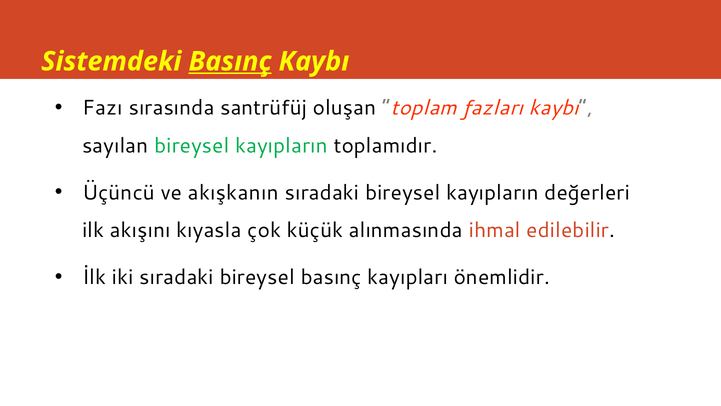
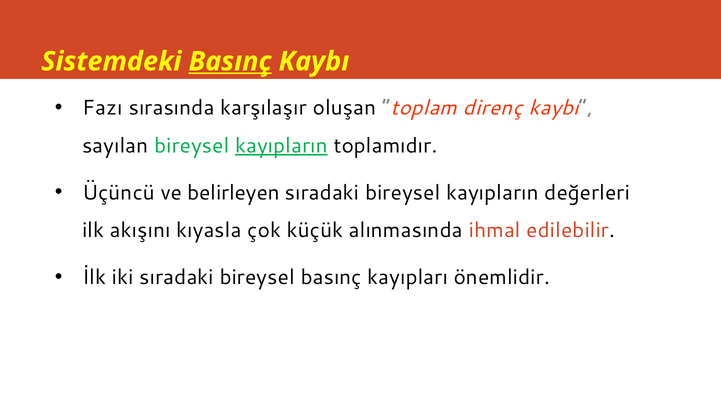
santrüfüj: santrüfüj -> karşılaşır
fazları: fazları -> direnç
kayıpların at (281, 146) underline: none -> present
akışkanın: akışkanın -> belirleyen
